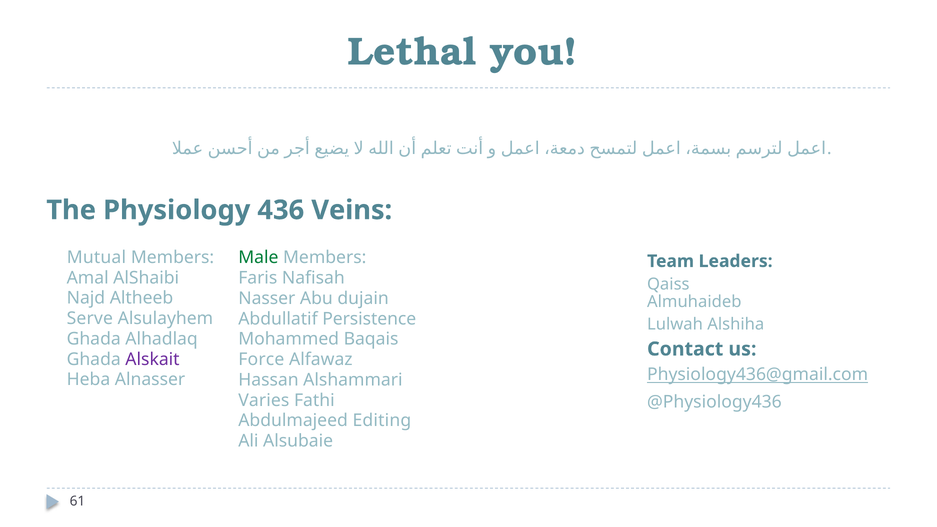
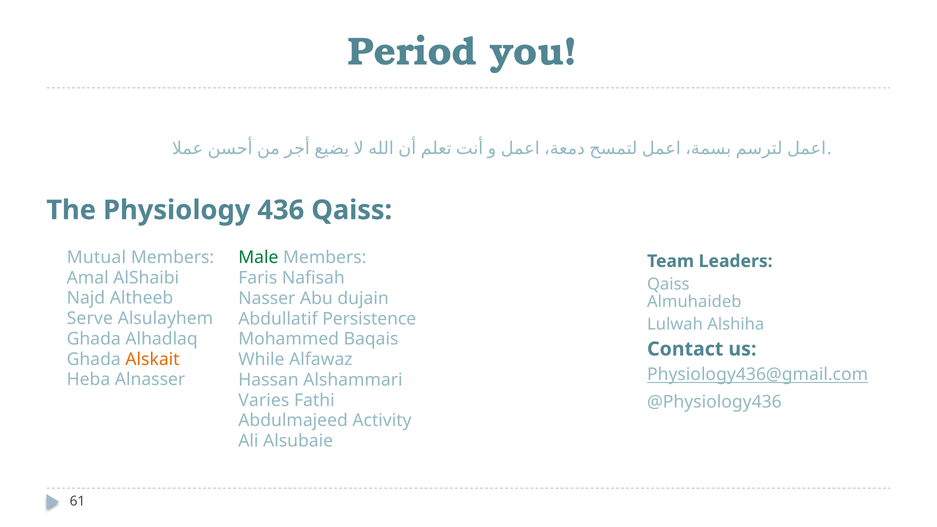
Lethal: Lethal -> Period
436 Veins: Veins -> Qaiss
Alskait colour: purple -> orange
Force: Force -> While
Editing: Editing -> Activity
